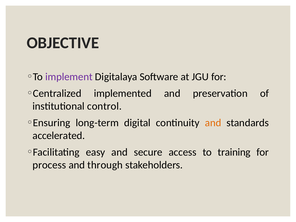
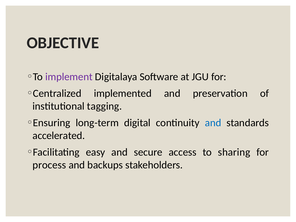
control: control -> tagging
and at (213, 123) colour: orange -> blue
training: training -> sharing
through: through -> backups
